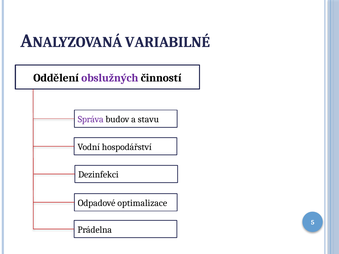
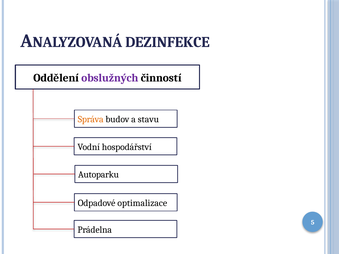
VARIABILNÉ: VARIABILNÉ -> DEZINFEKCE
Správa colour: purple -> orange
Dezinfekci: Dezinfekci -> Autoparku
